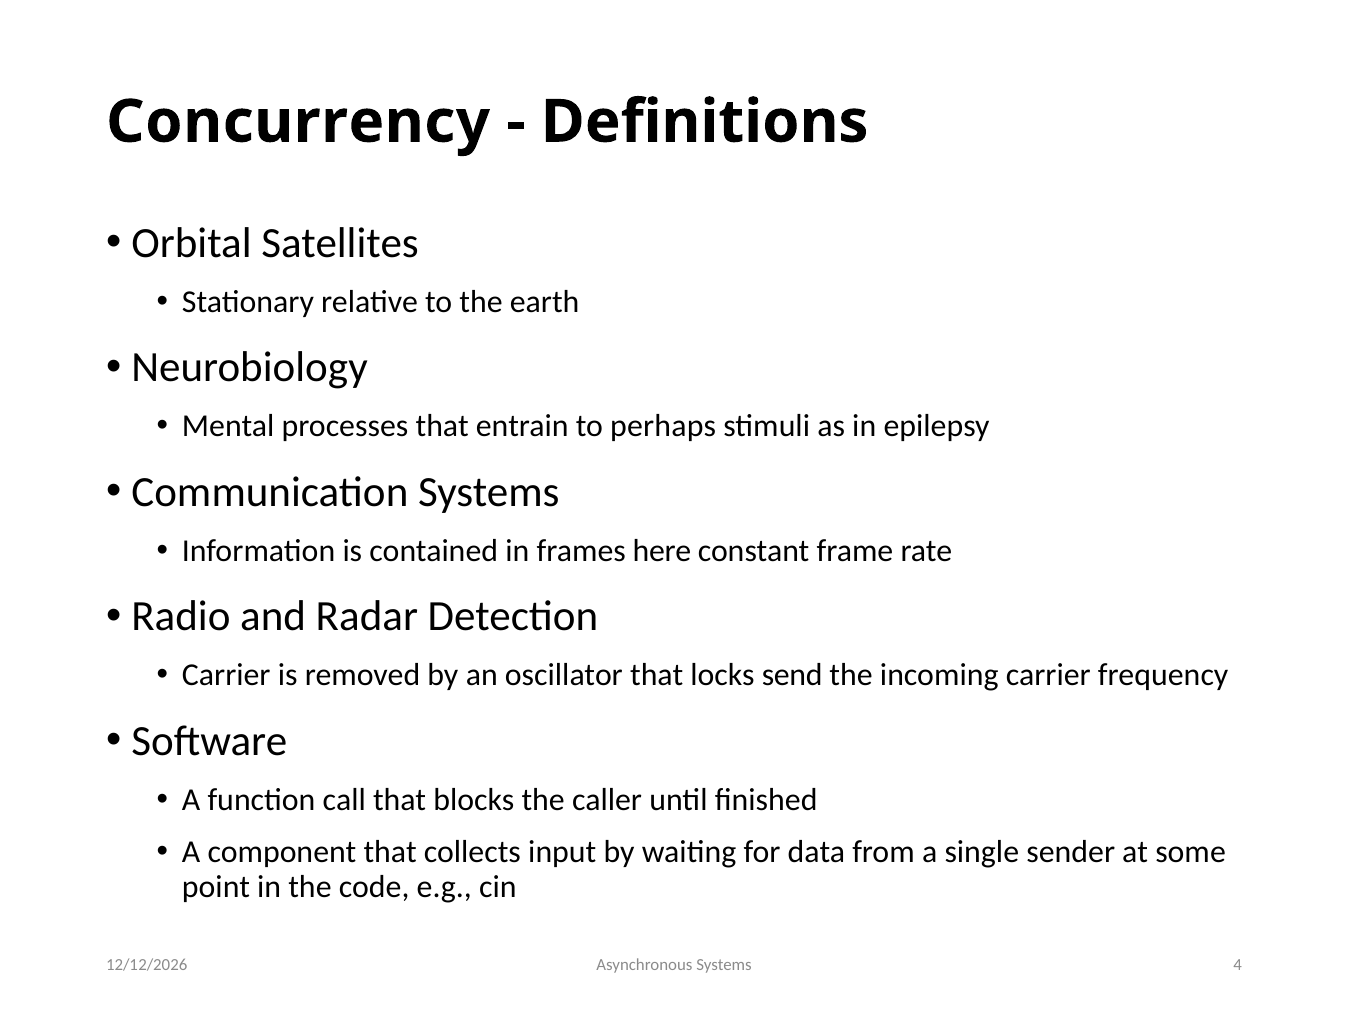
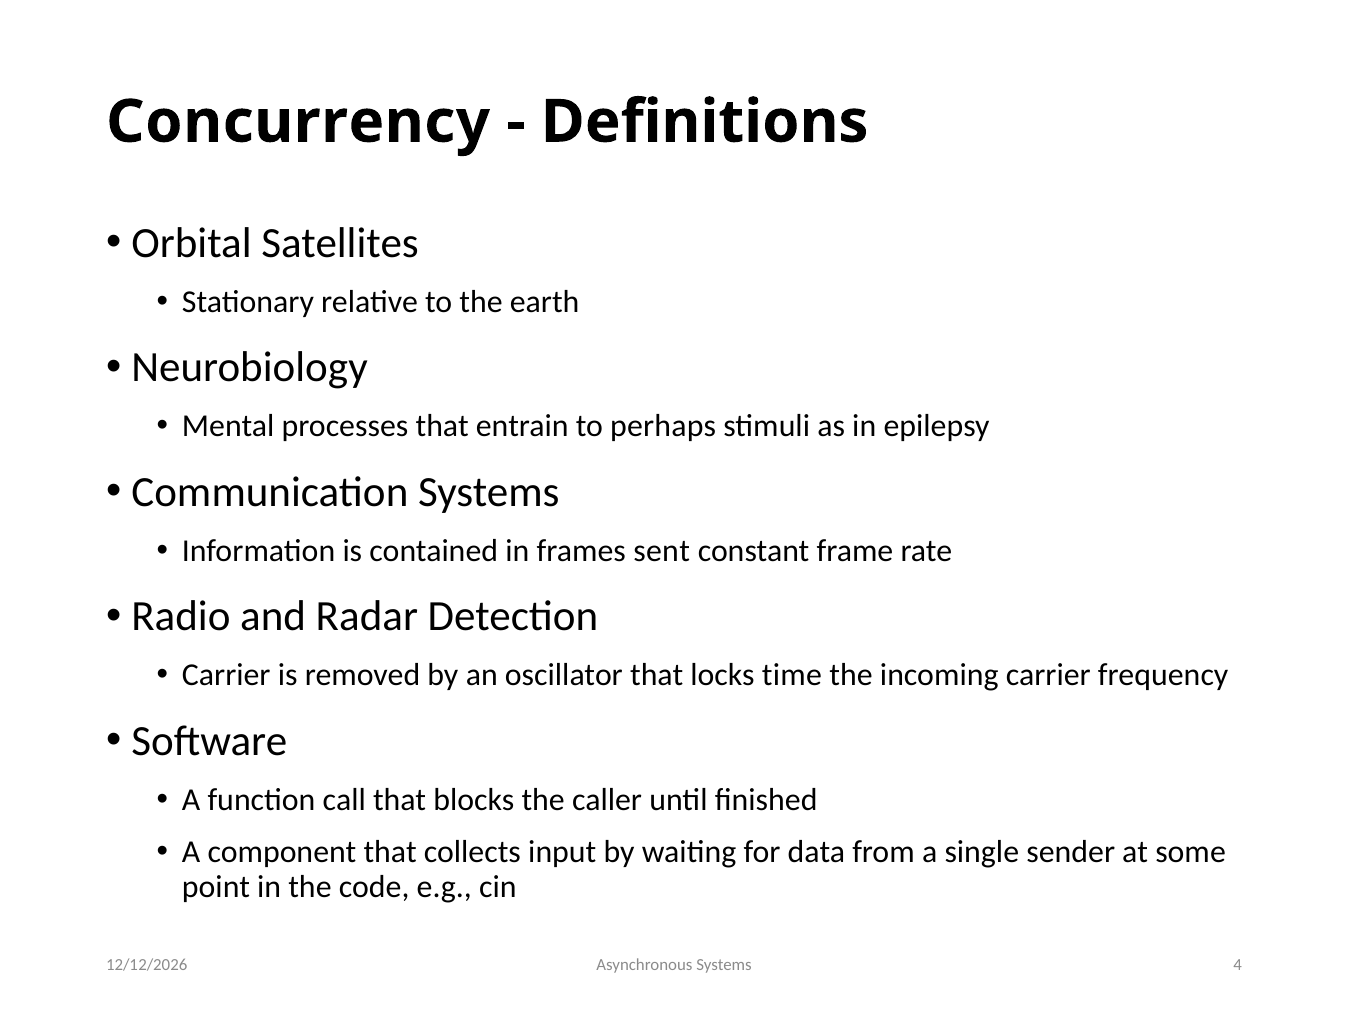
here: here -> sent
send: send -> time
